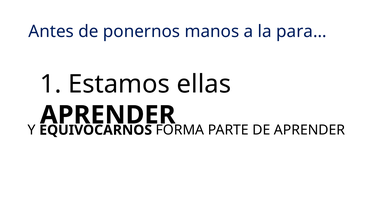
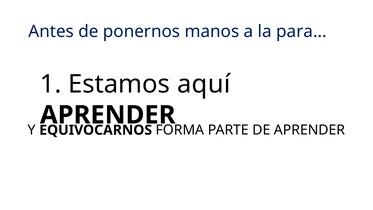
ellas: ellas -> aquí
